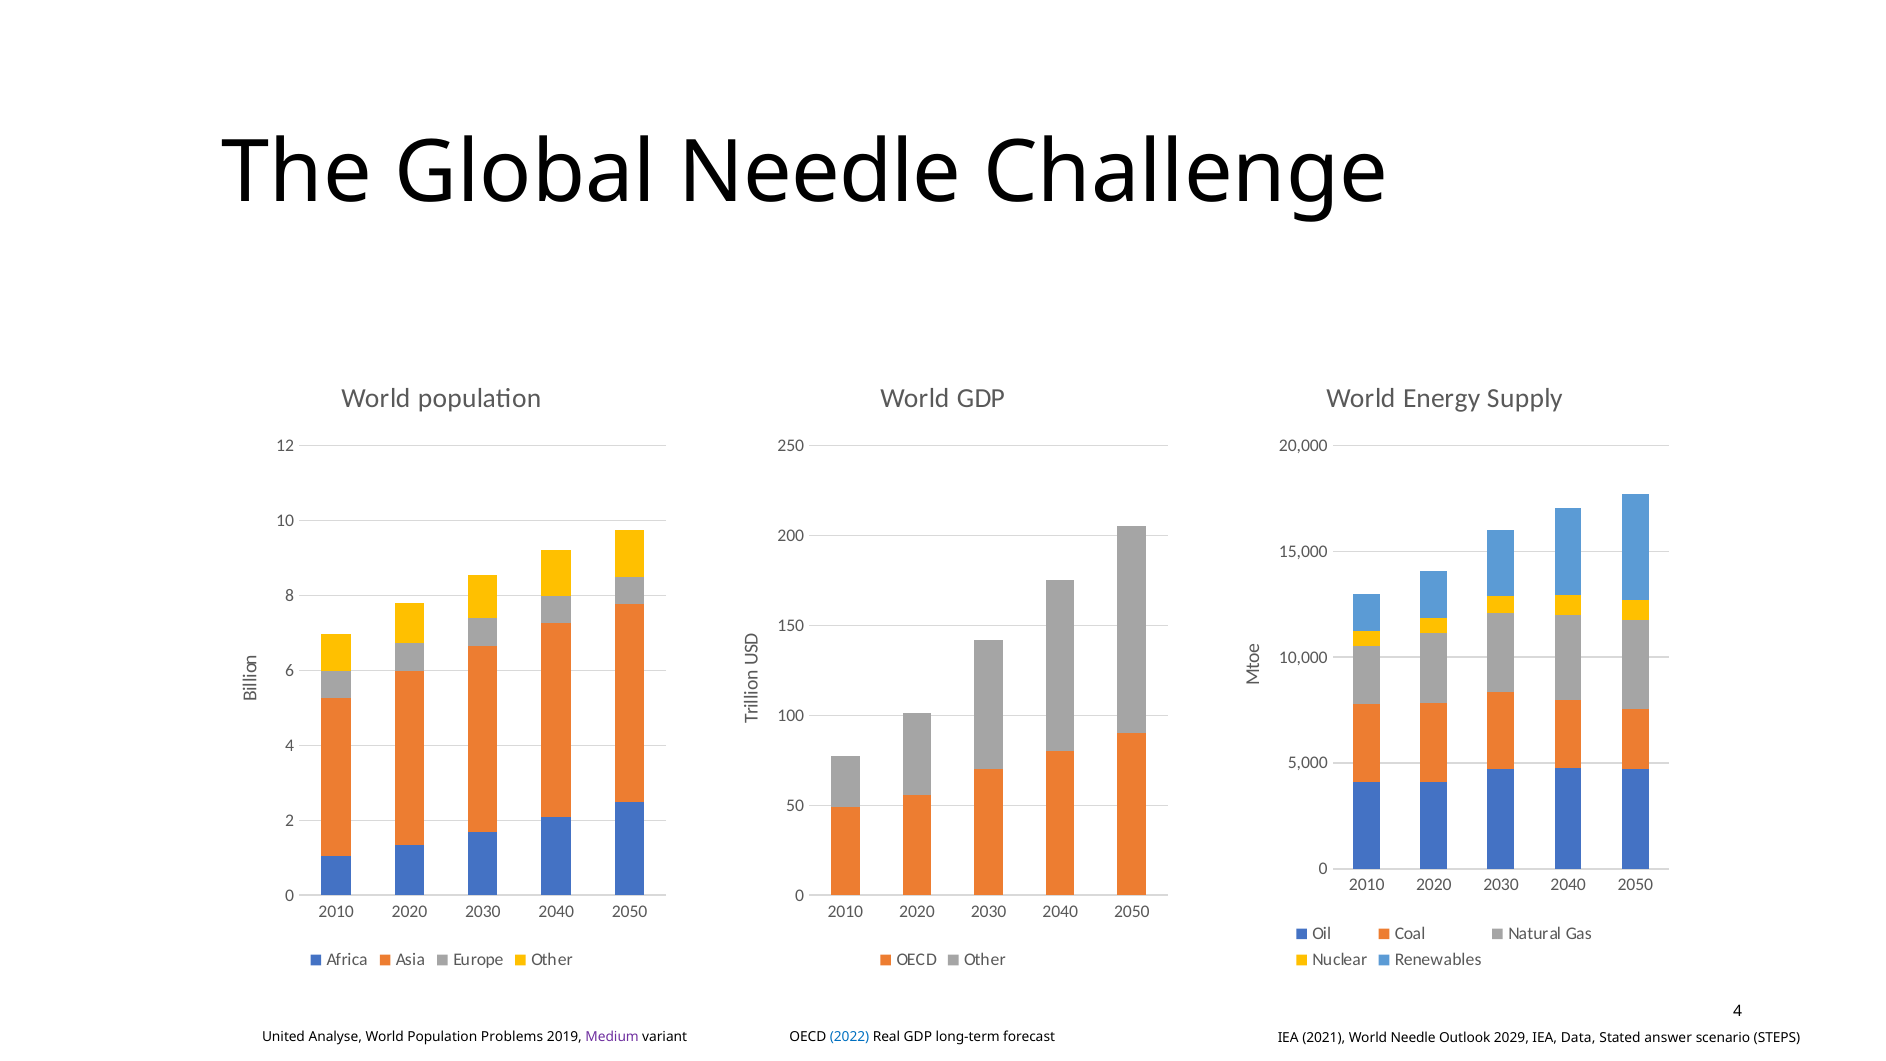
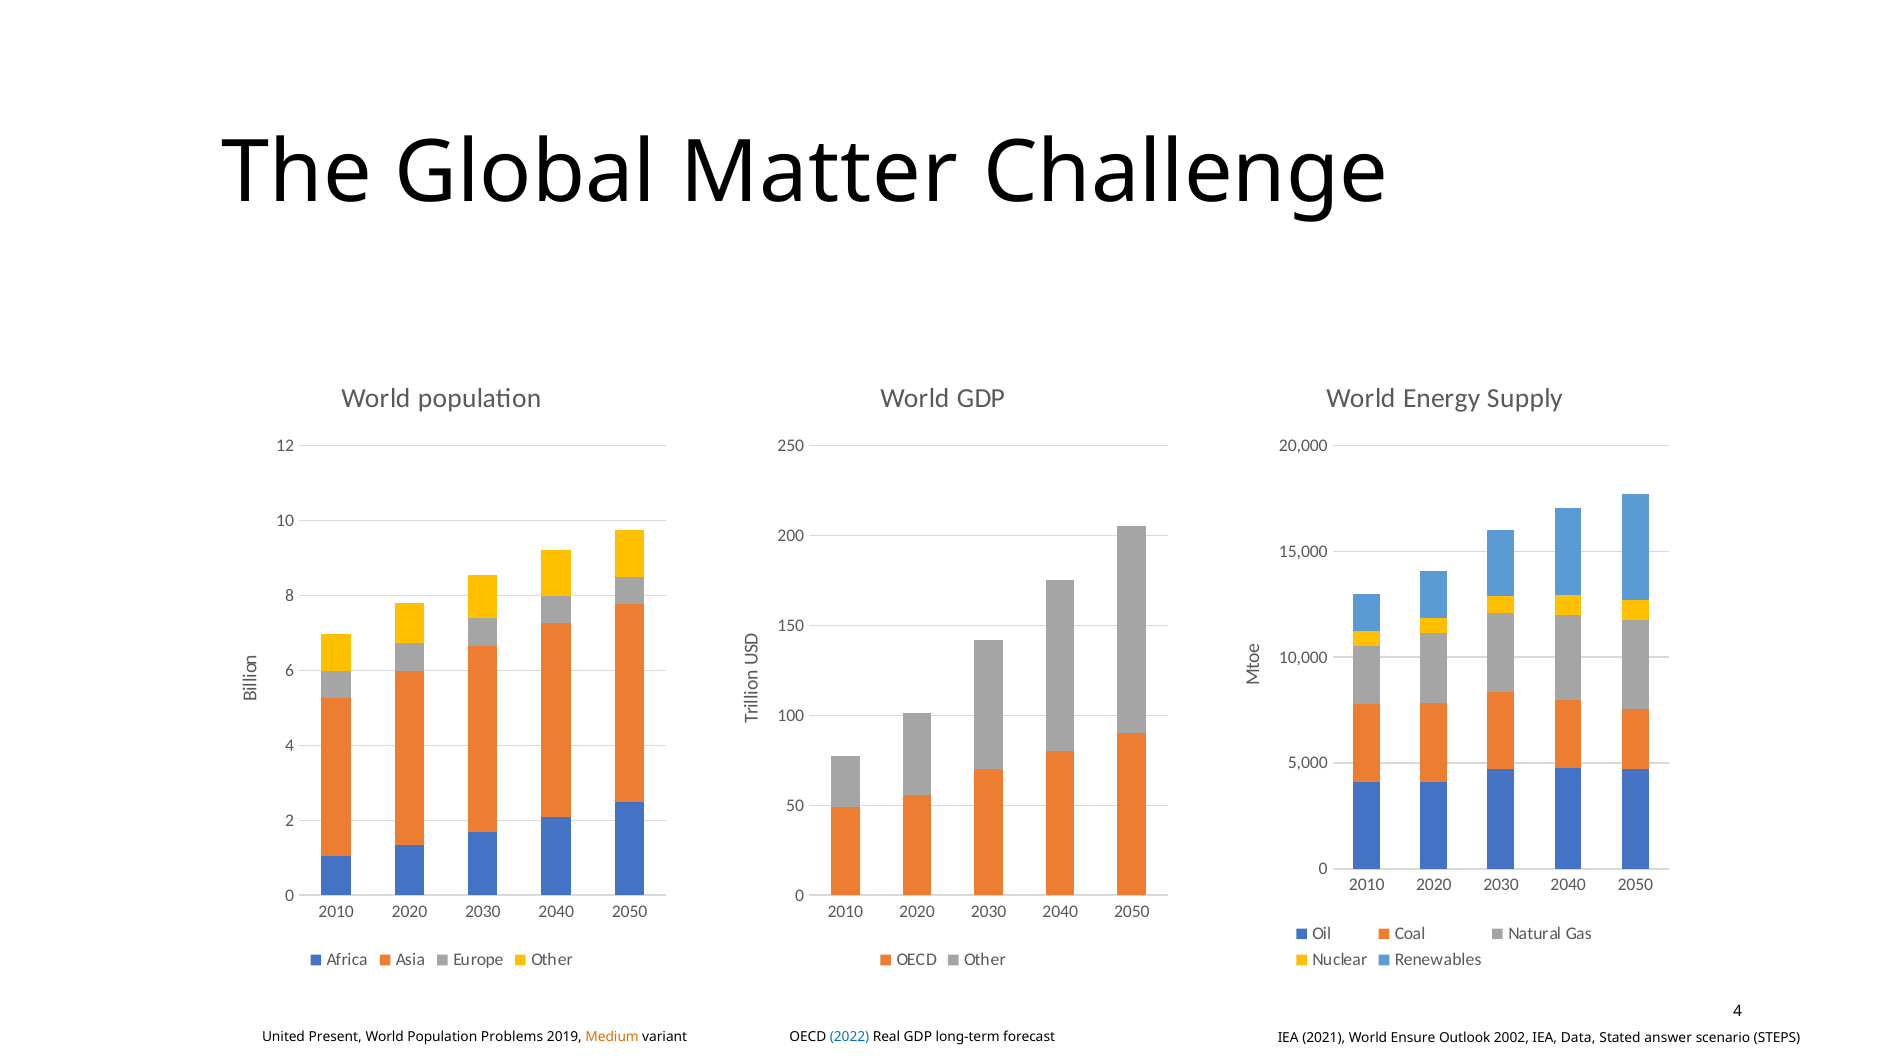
Global Needle: Needle -> Matter
Analyse: Analyse -> Present
Medium colour: purple -> orange
World Needle: Needle -> Ensure
2029: 2029 -> 2002
